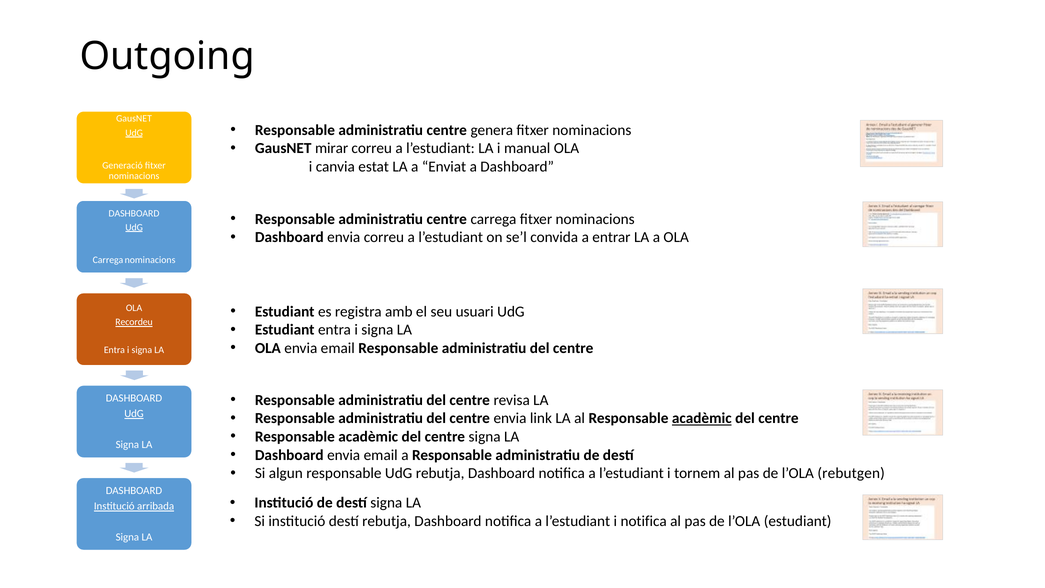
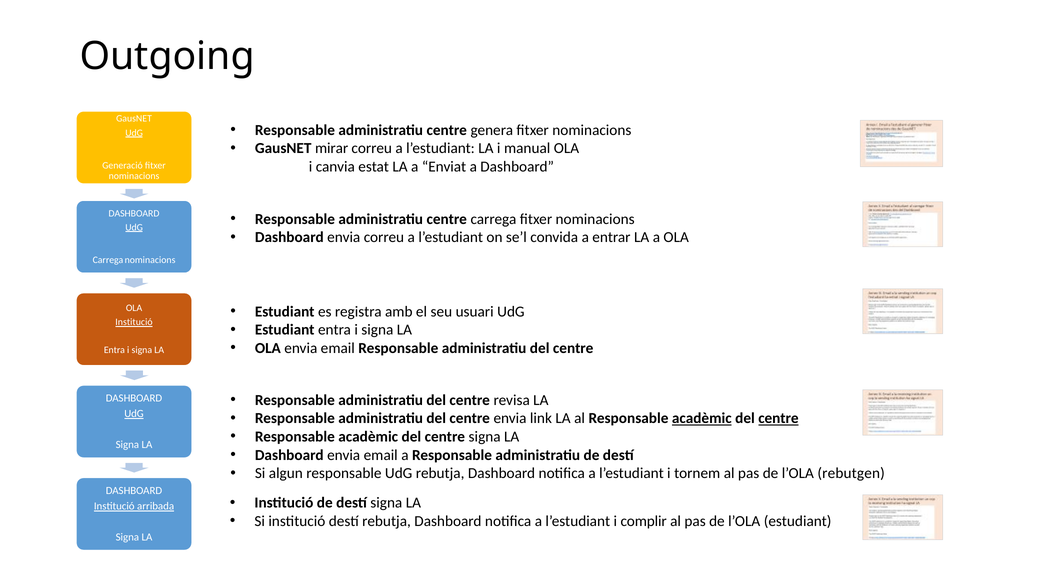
Recordeu at (134, 322): Recordeu -> Institució
centre at (778, 418) underline: none -> present
i notifica: notifica -> complir
